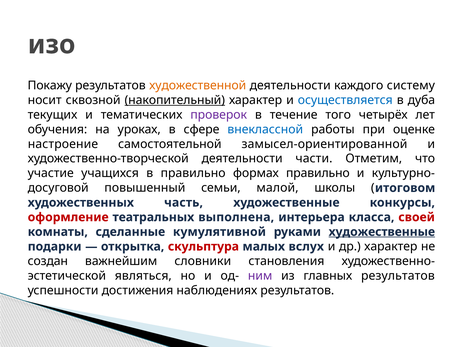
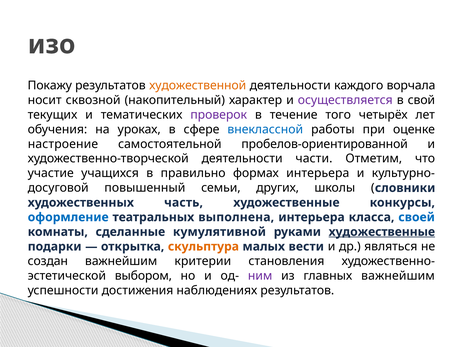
систему: систему -> ворчала
накопительный underline: present -> none
осуществляется colour: blue -> purple
дуба: дуба -> свой
замысел-ориентированной: замысел-ориентированной -> пробелов-ориентированной
формах правильно: правильно -> интерьера
малой: малой -> других
итоговом: итоговом -> словники
оформление colour: red -> blue
своей colour: red -> blue
скульптура colour: red -> orange
вслух: вслух -> вести
др характер: характер -> являться
словники: словники -> критерии
являться: являться -> выбором
главных результатов: результатов -> важнейшим
